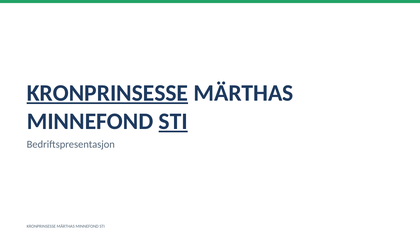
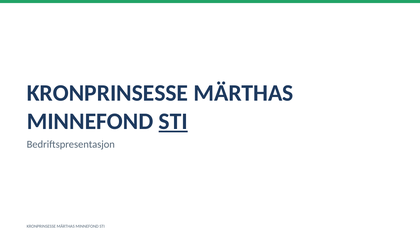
KRONPRINSESSE at (107, 93) underline: present -> none
